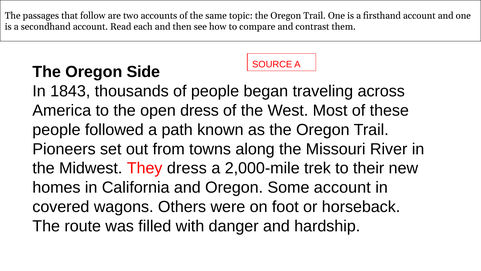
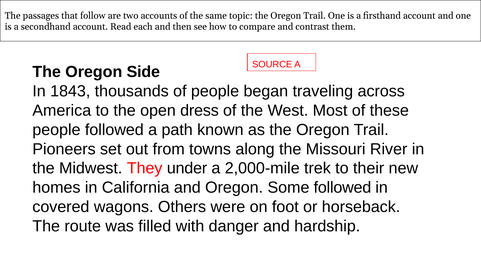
They dress: dress -> under
Some account: account -> followed
